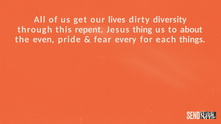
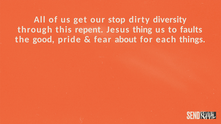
lives: lives -> stop
about: about -> faults
even: even -> good
every: every -> about
